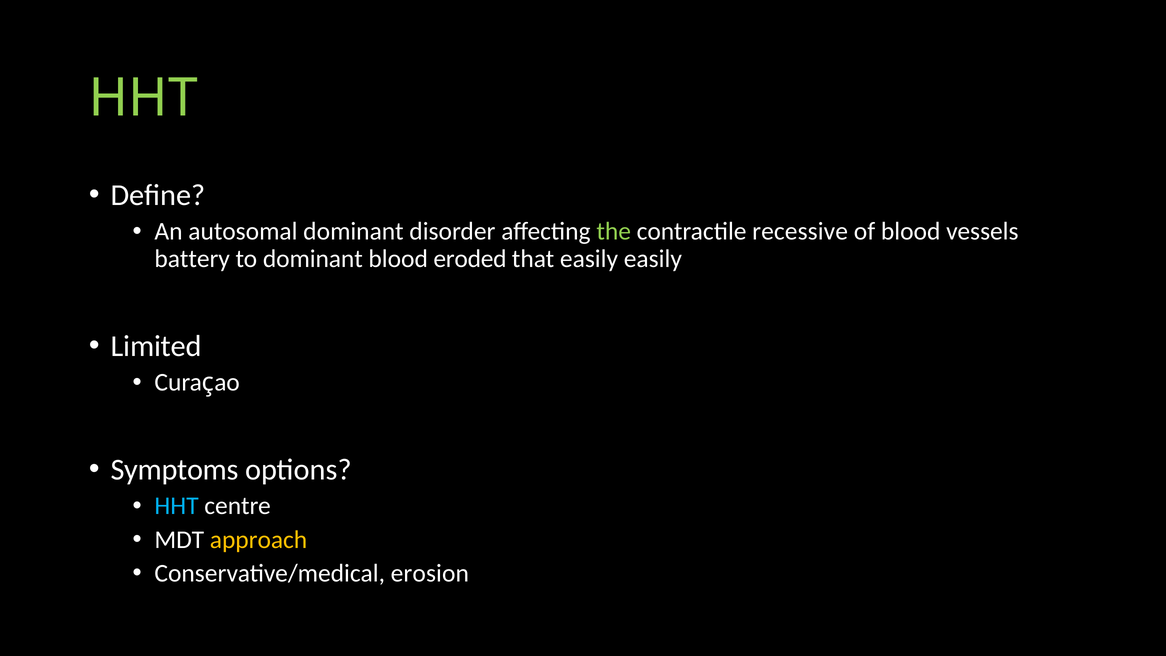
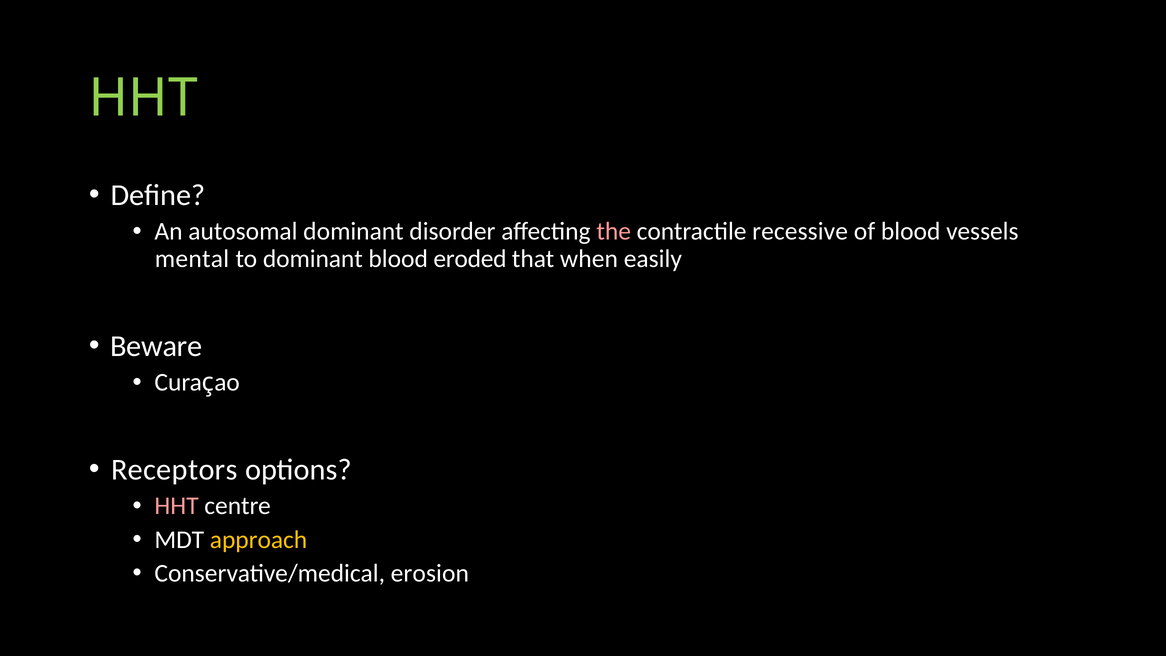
the colour: light green -> pink
battery: battery -> mental
that easily: easily -> when
Limited: Limited -> Beware
Symptoms: Symptoms -> Receptors
HHT at (177, 506) colour: light blue -> pink
